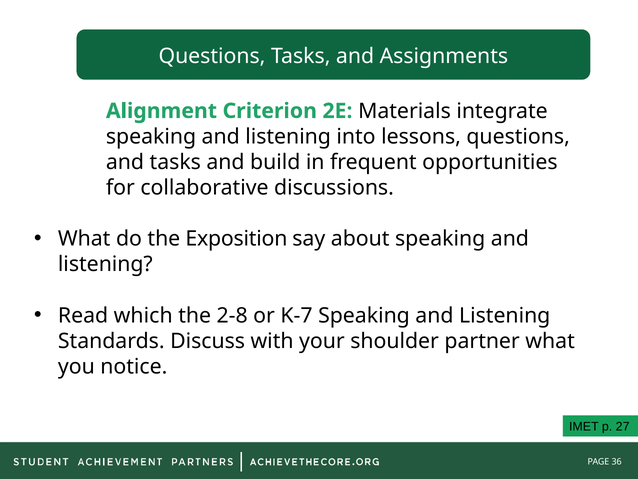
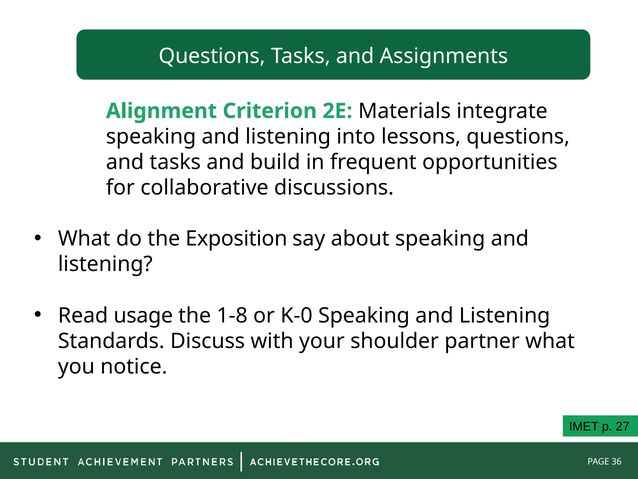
which: which -> usage
2-8: 2-8 -> 1-8
K-7: K-7 -> K-0
